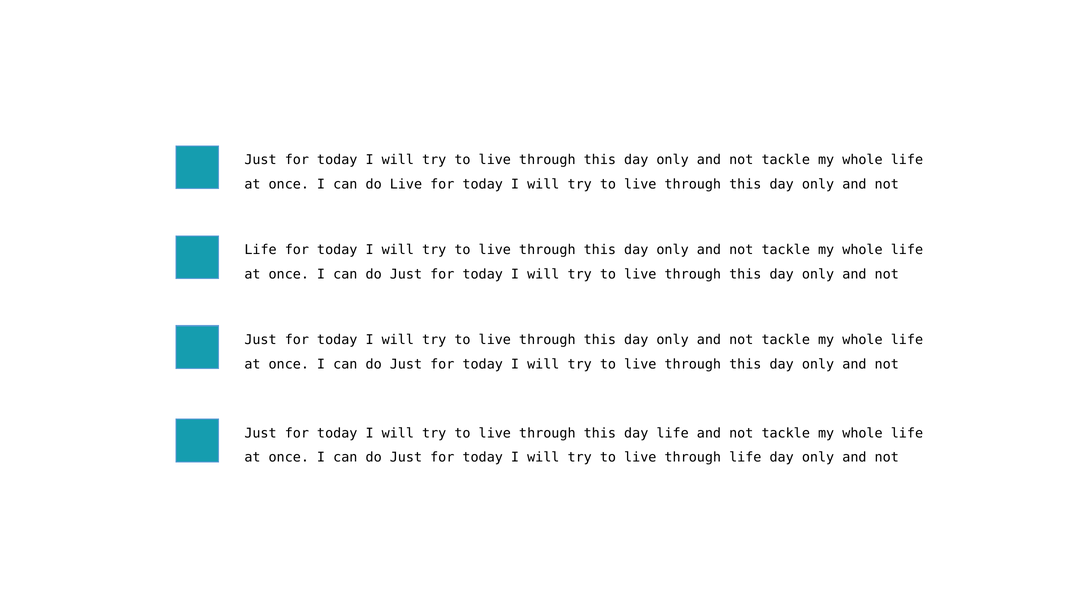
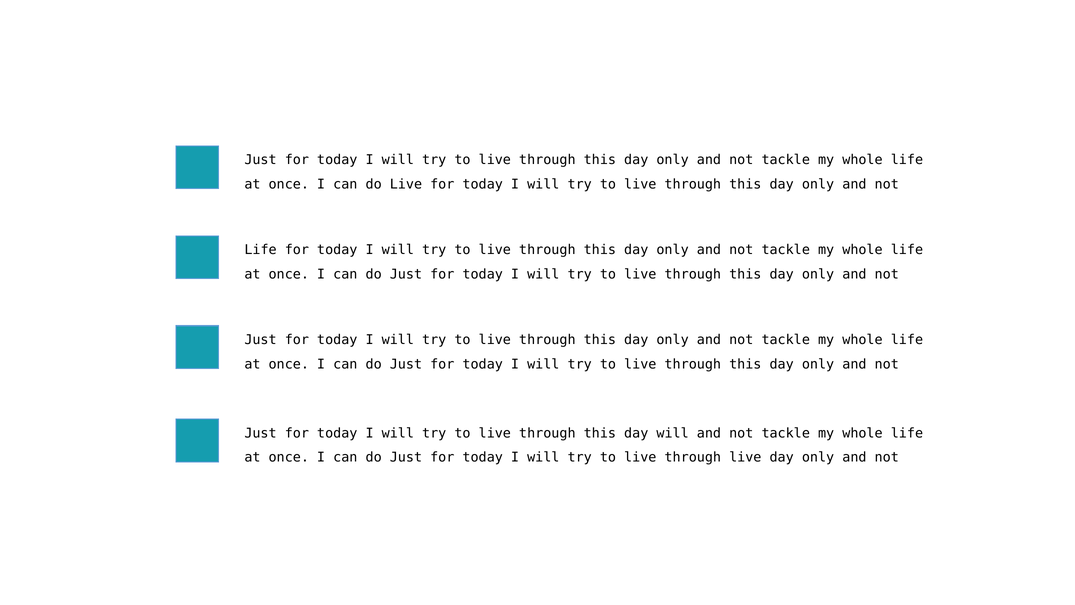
day life: life -> will
through life: life -> live
